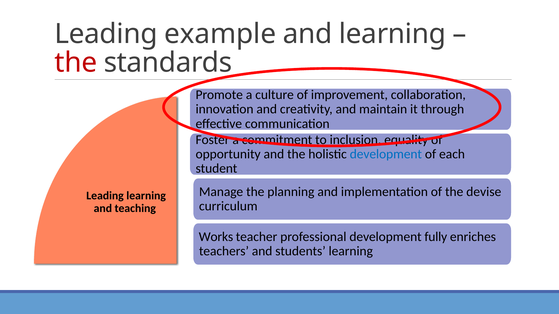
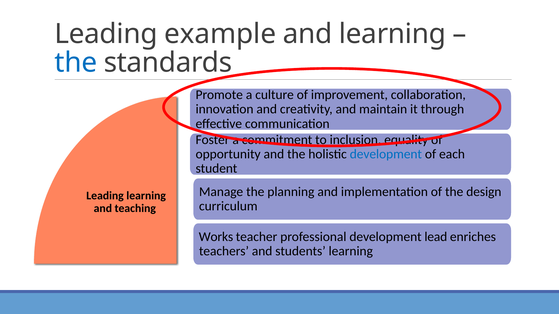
the at (76, 63) colour: red -> blue
devise: devise -> design
fully: fully -> lead
